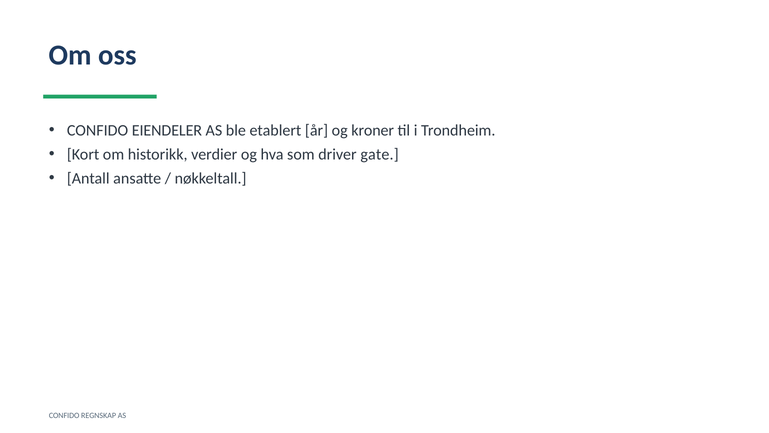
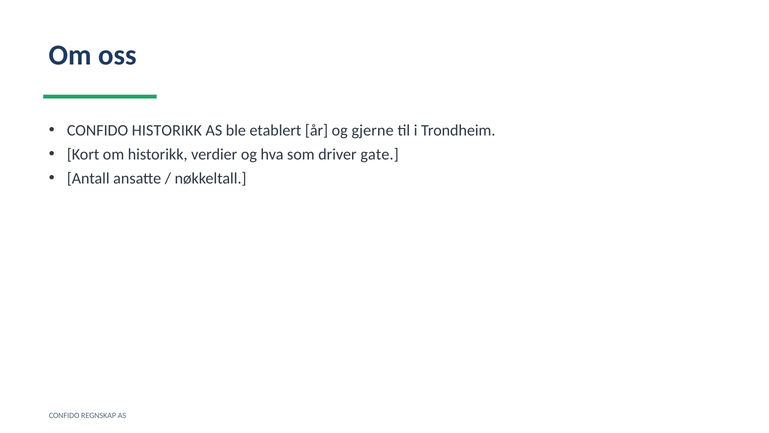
CONFIDO EIENDELER: EIENDELER -> HISTORIKK
kroner: kroner -> gjerne
